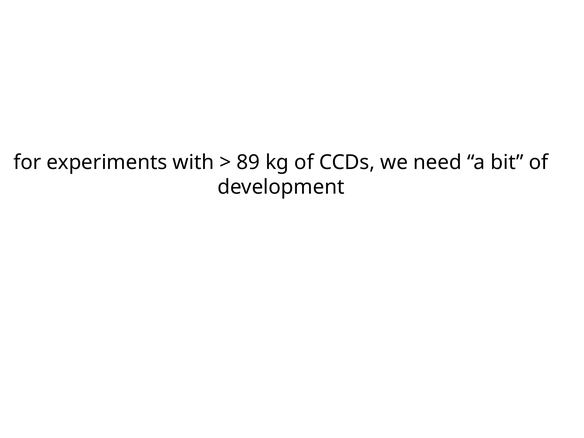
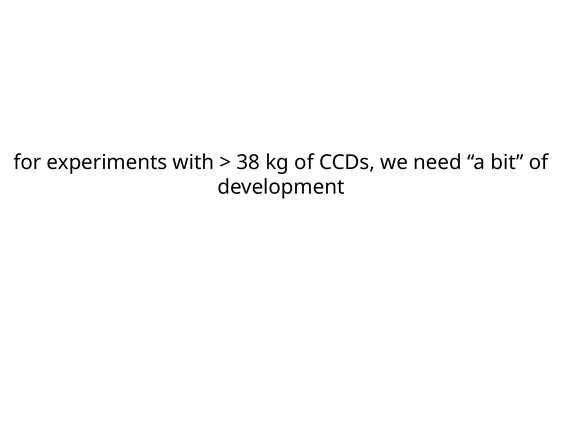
89: 89 -> 38
